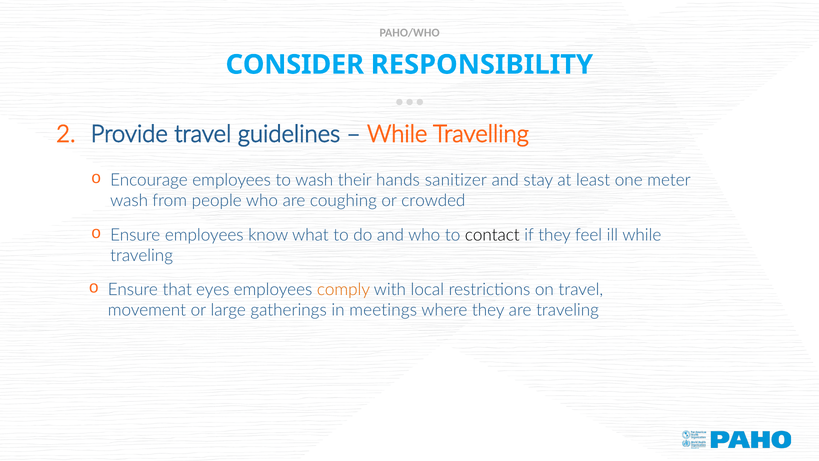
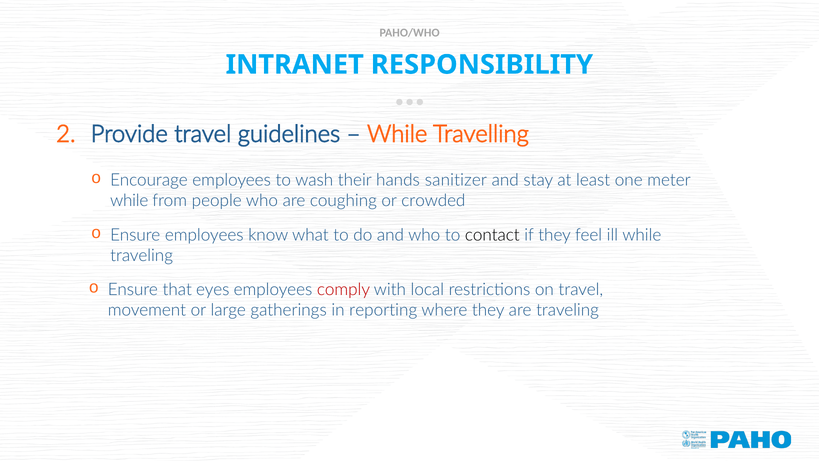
CONSIDER: CONSIDER -> INTRANET
wash at (129, 201): wash -> while
comply colour: orange -> red
meetings: meetings -> reporting
